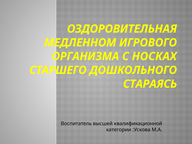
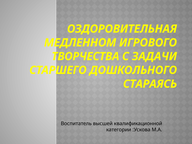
ОРГАНИЗМА: ОРГАНИЗМА -> ТВОРЧЕСТВА
НОСКАХ: НОСКАХ -> ЗАДАЧИ
